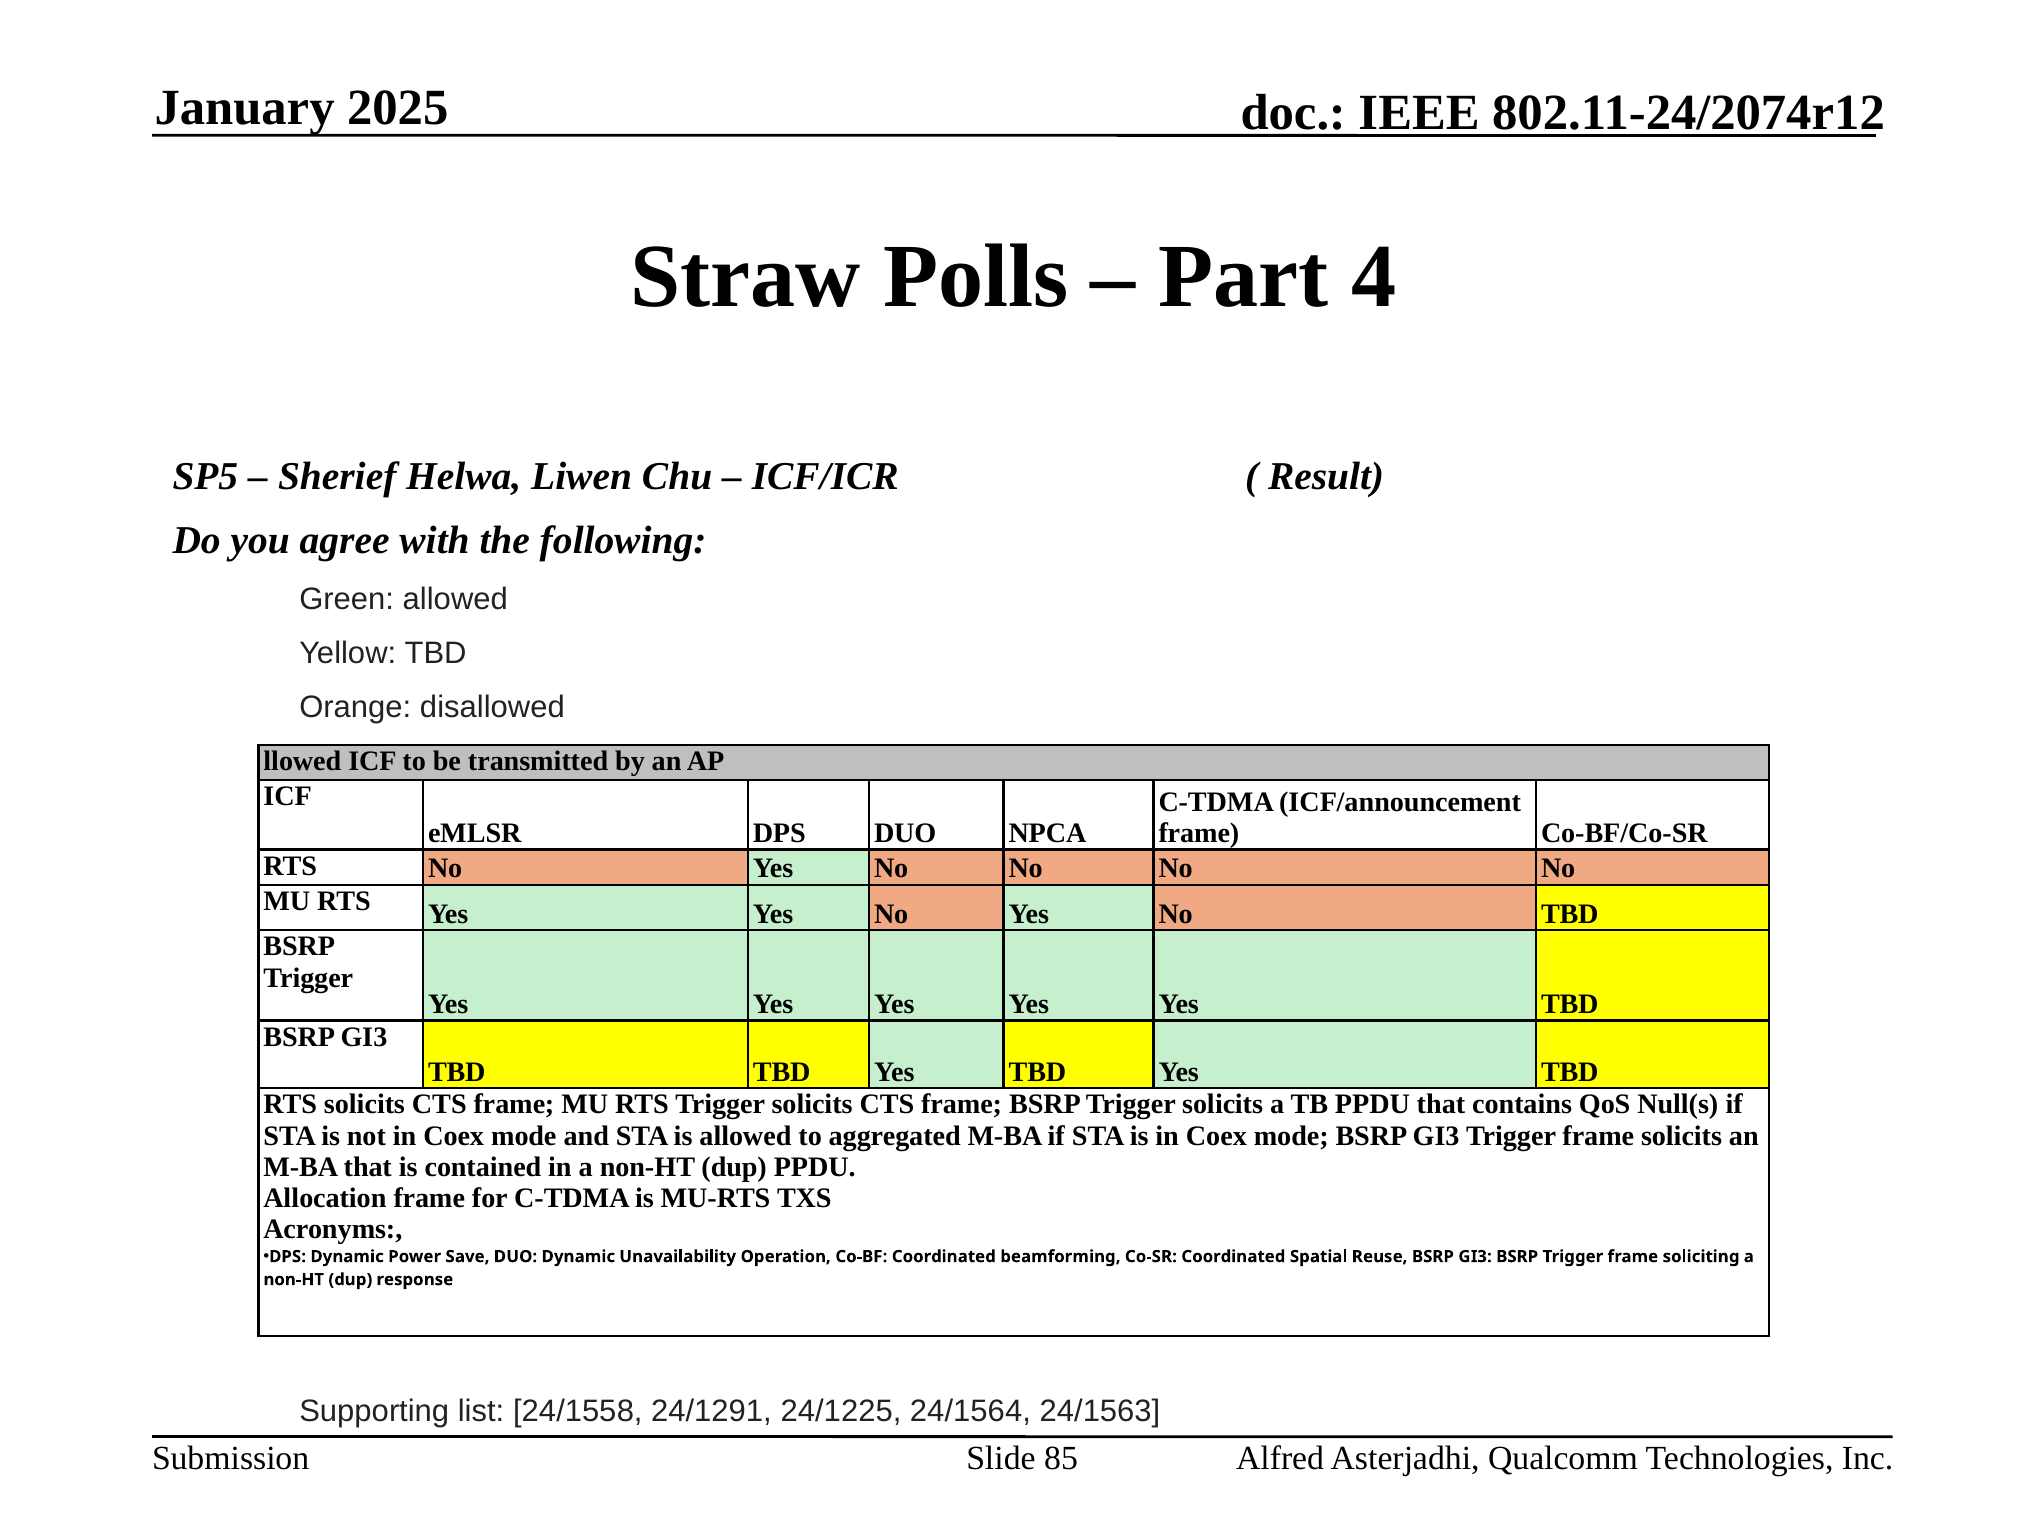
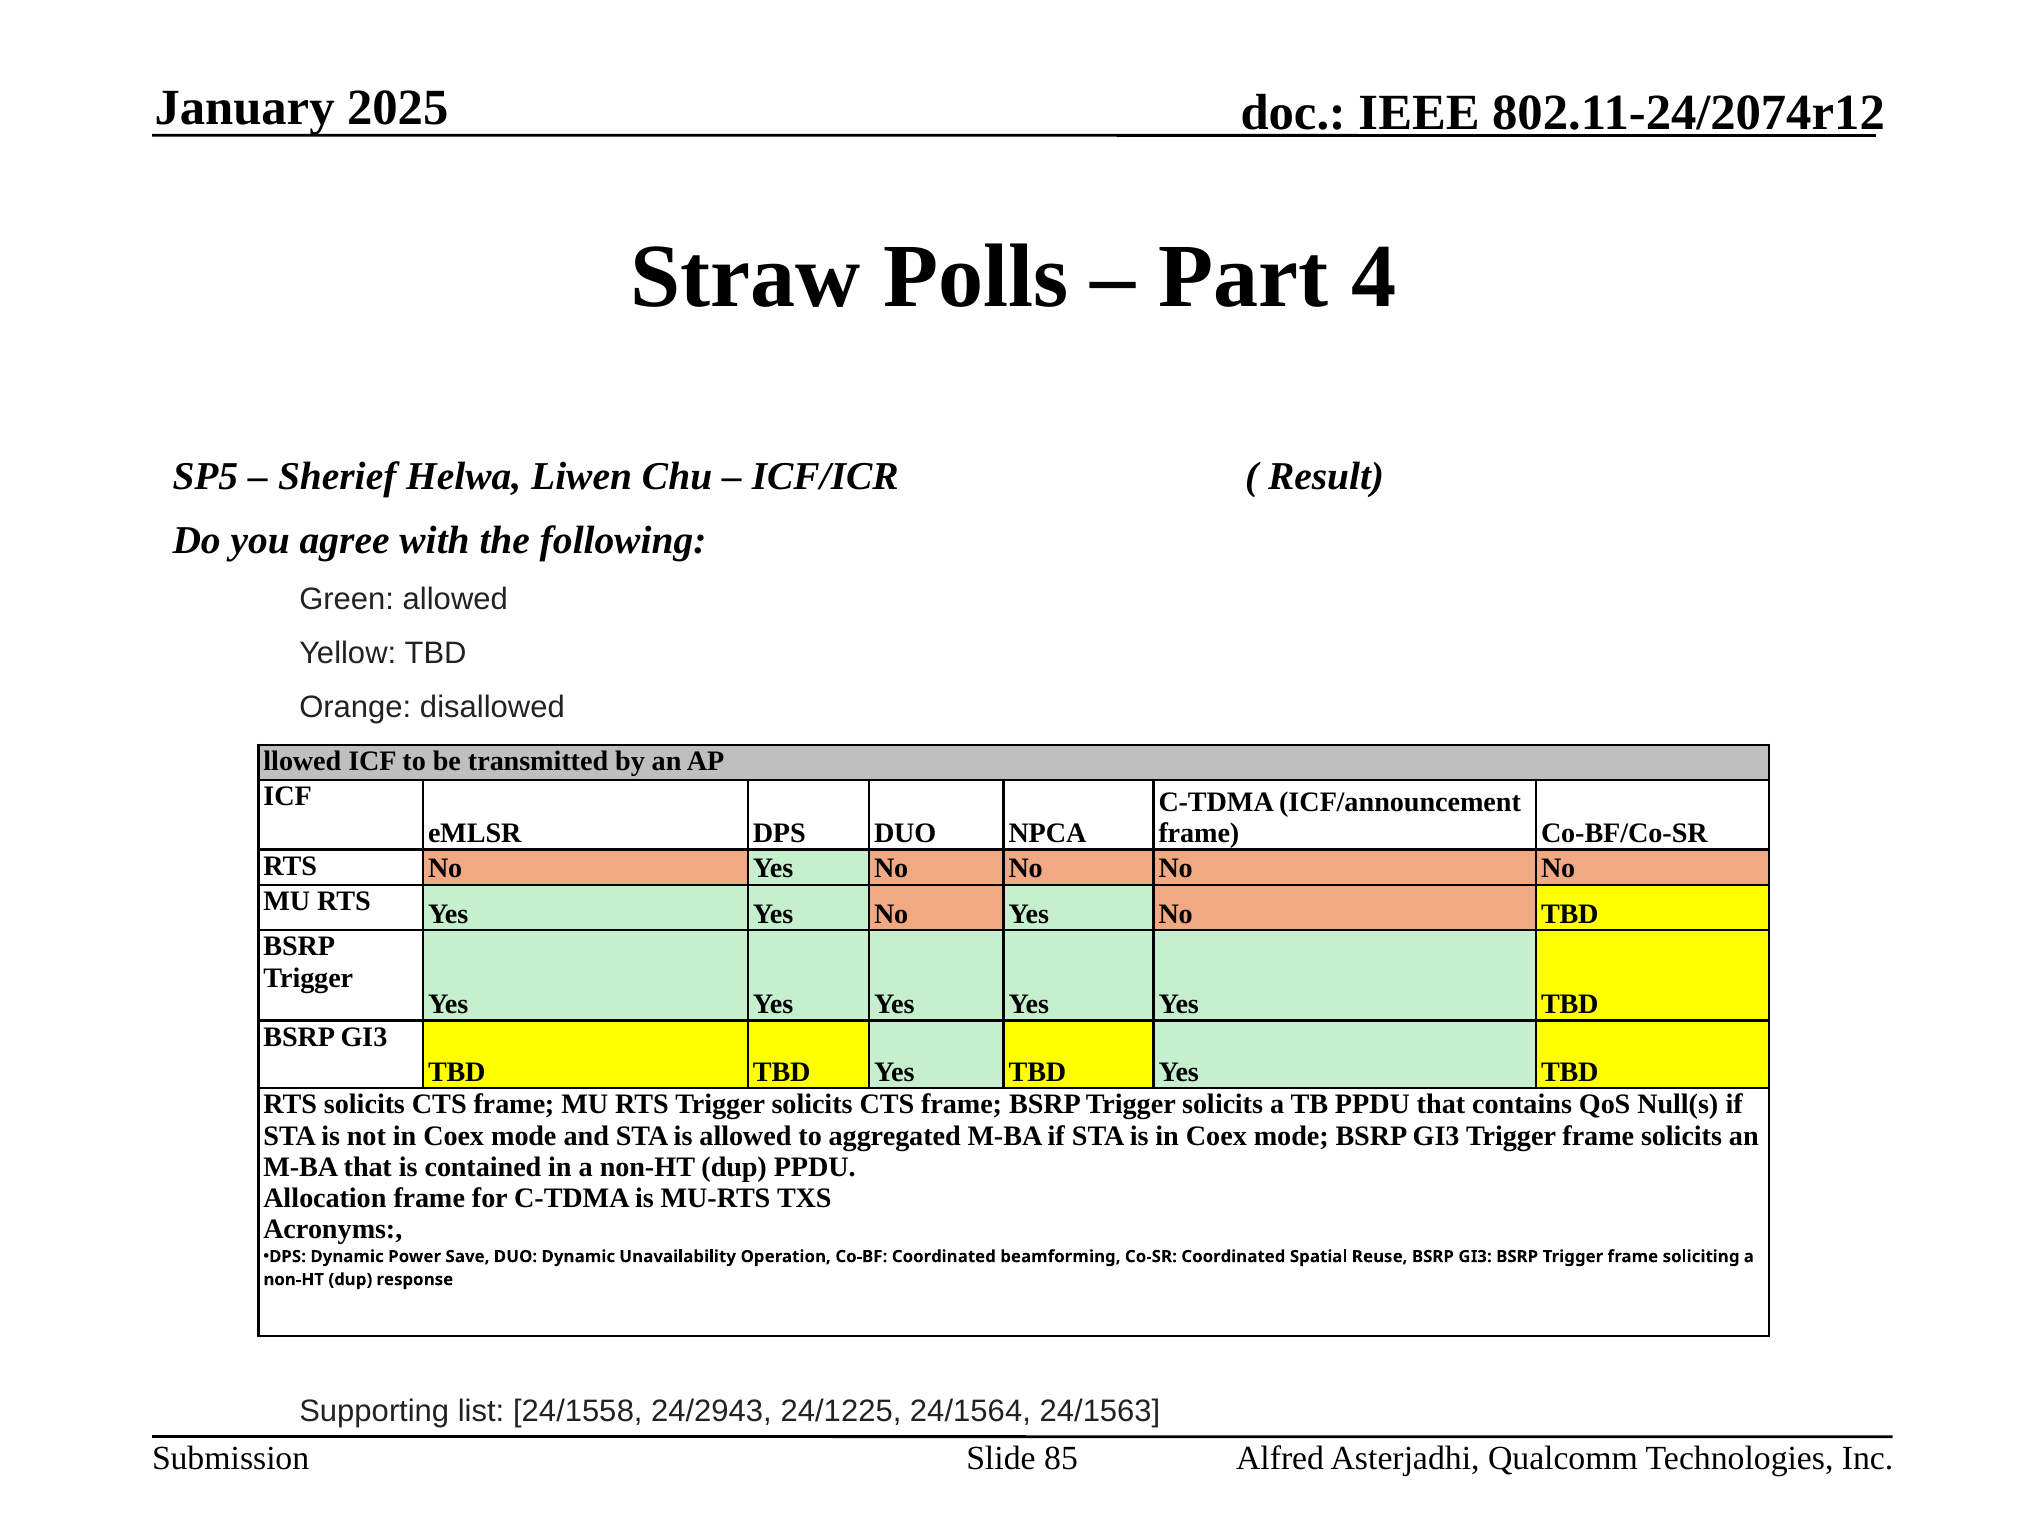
24/1291: 24/1291 -> 24/2943
